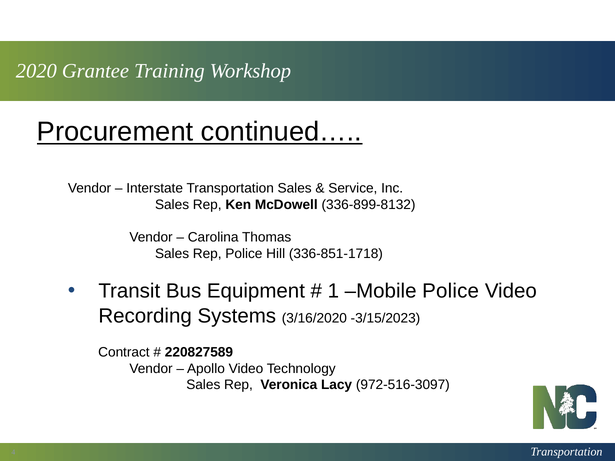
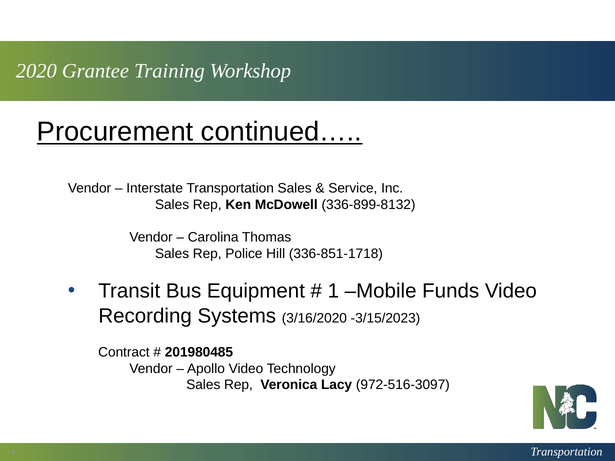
Mobile Police: Police -> Funds
220827589: 220827589 -> 201980485
